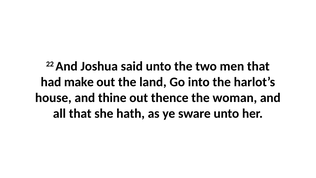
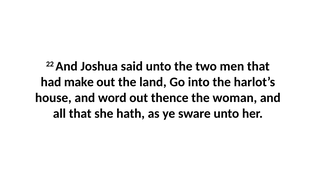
thine: thine -> word
